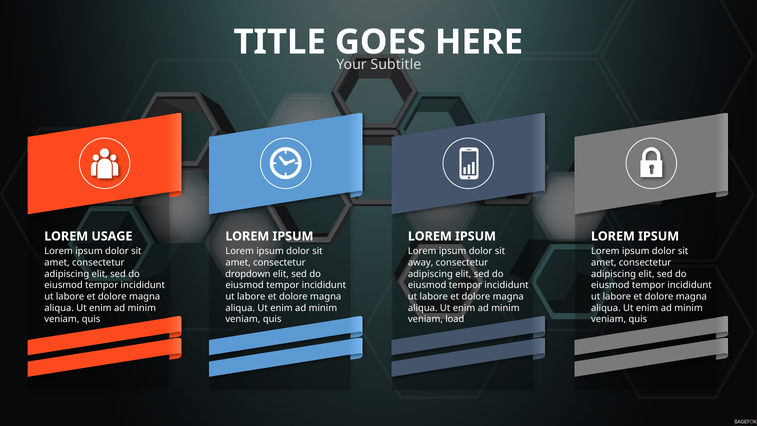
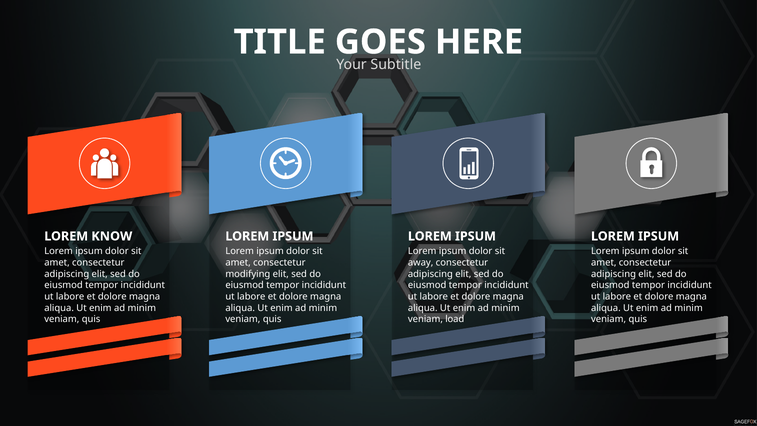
USAGE: USAGE -> KNOW
dropdown: dropdown -> modifying
